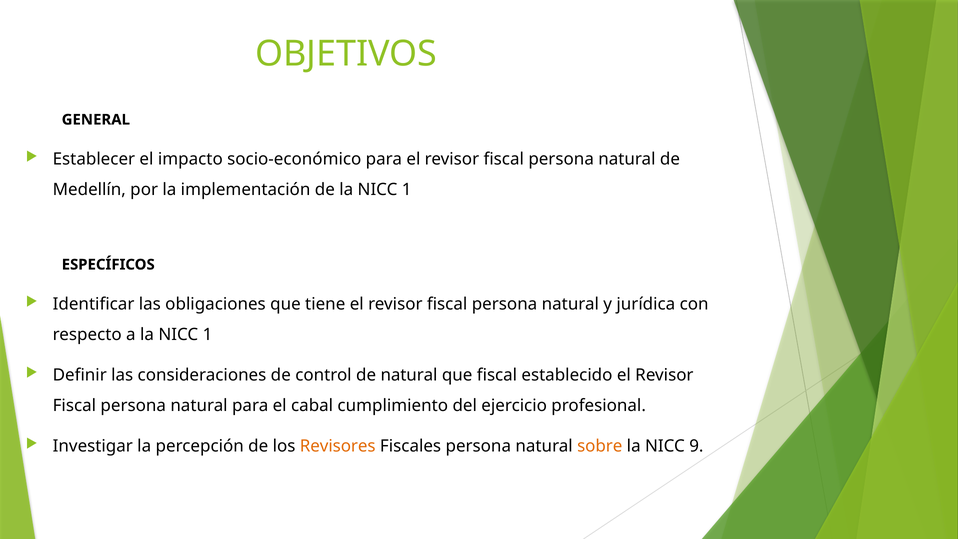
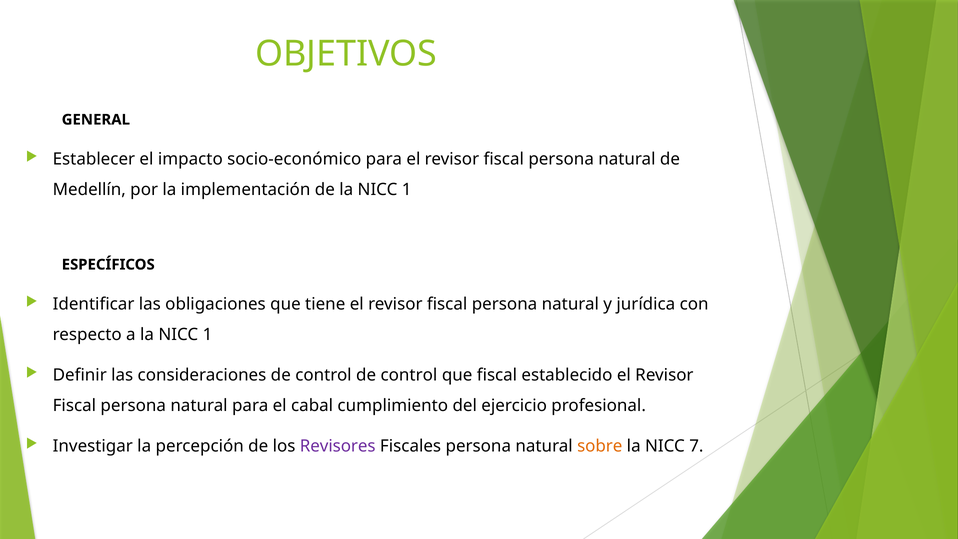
control de natural: natural -> control
Revisores colour: orange -> purple
9: 9 -> 7
